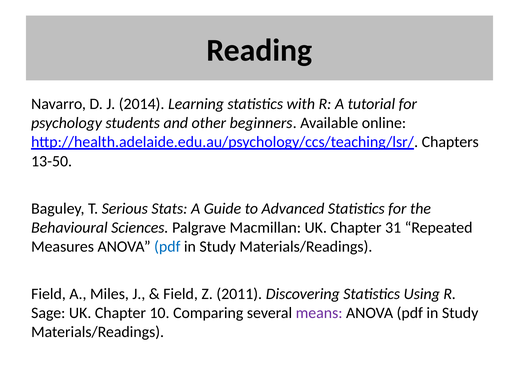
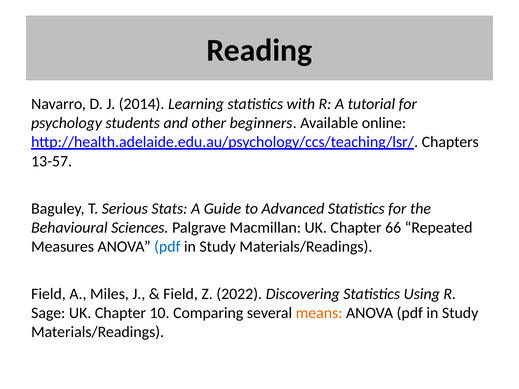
13-50: 13-50 -> 13-57
31: 31 -> 66
2011: 2011 -> 2022
means colour: purple -> orange
